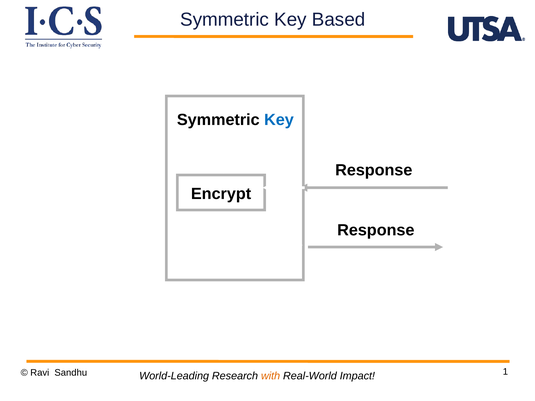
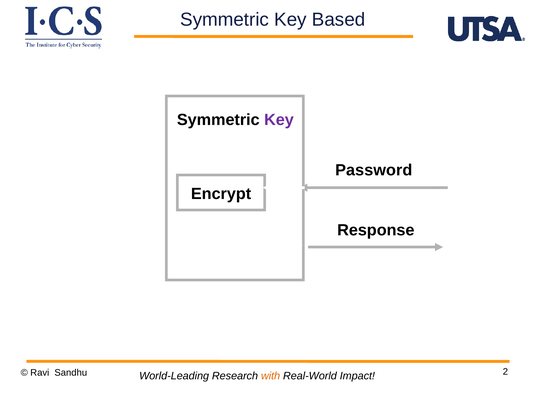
Key at (279, 120) colour: blue -> purple
Response at (374, 170): Response -> Password
1: 1 -> 2
